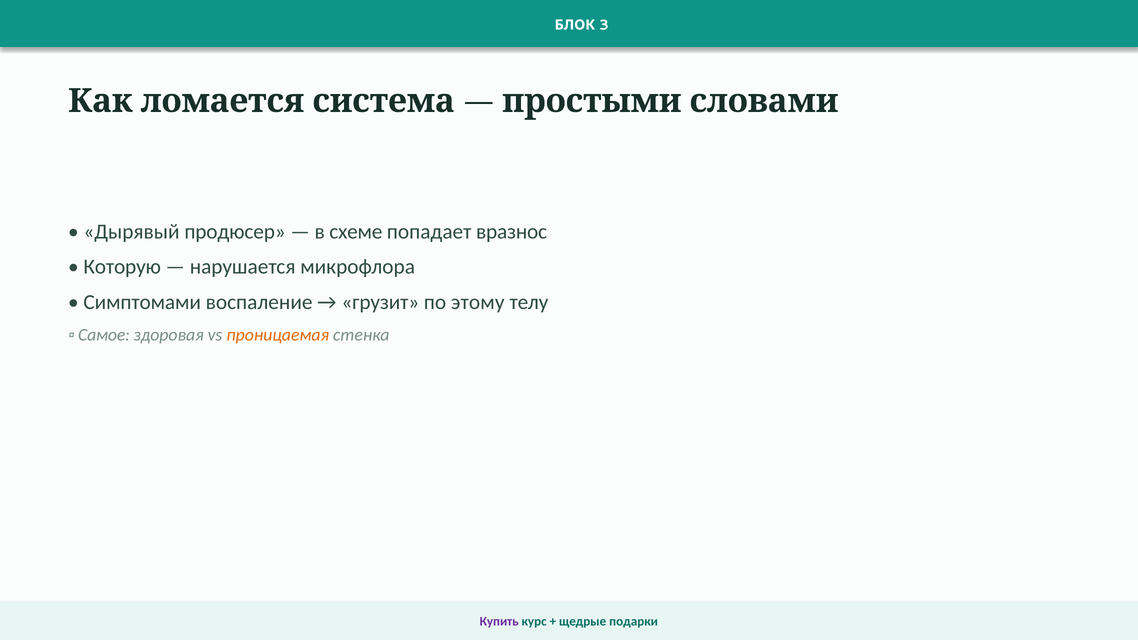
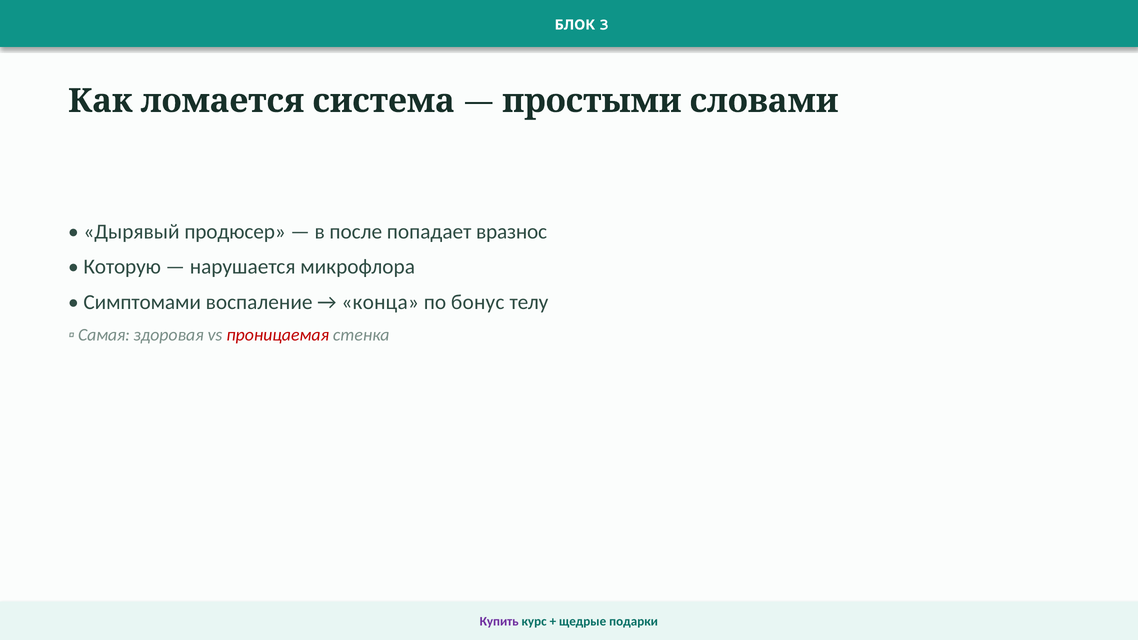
схеме: схеме -> после
грузит: грузит -> конца
этому: этому -> бонус
Самое: Самое -> Самая
проницаемая colour: orange -> red
